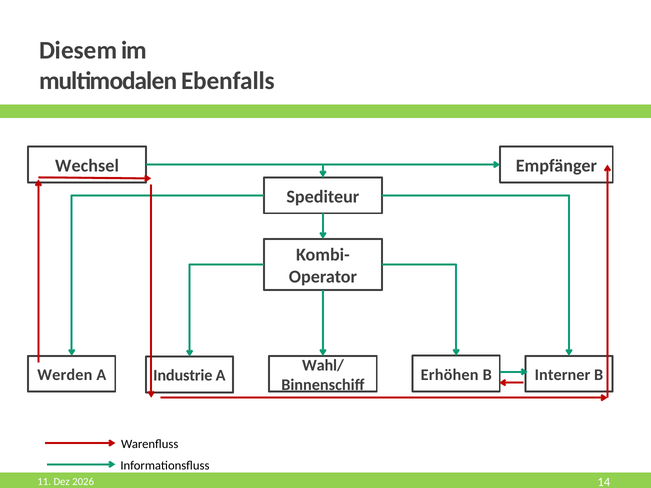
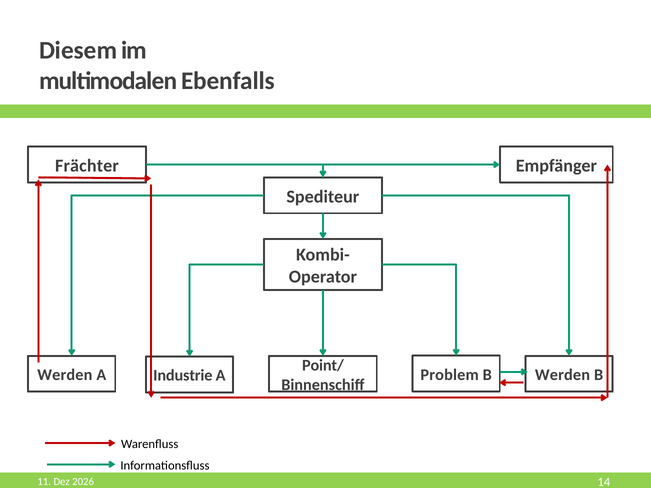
Wechsel: Wechsel -> Frächter
Wahl/: Wahl/ -> Point/
Erhöhen: Erhöhen -> Problem
Interner at (563, 375): Interner -> Werden
